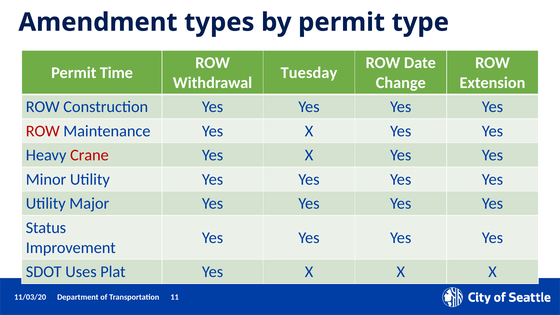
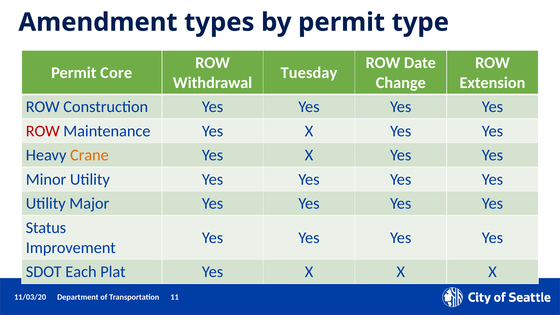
Time: Time -> Core
Crane colour: red -> orange
Uses: Uses -> Each
